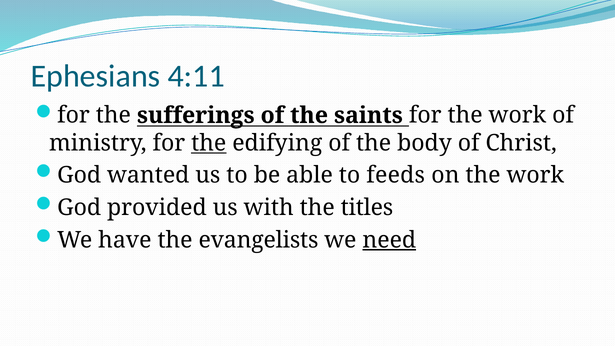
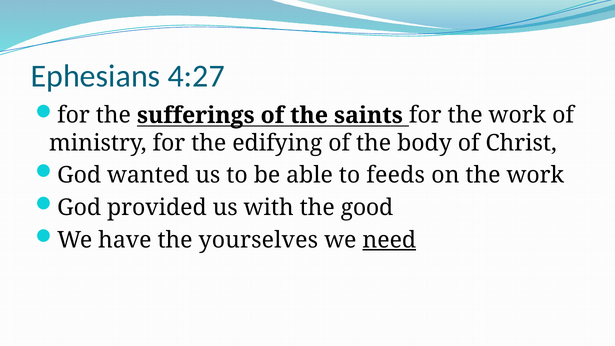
4:11: 4:11 -> 4:27
the at (209, 143) underline: present -> none
titles: titles -> good
evangelists: evangelists -> yourselves
